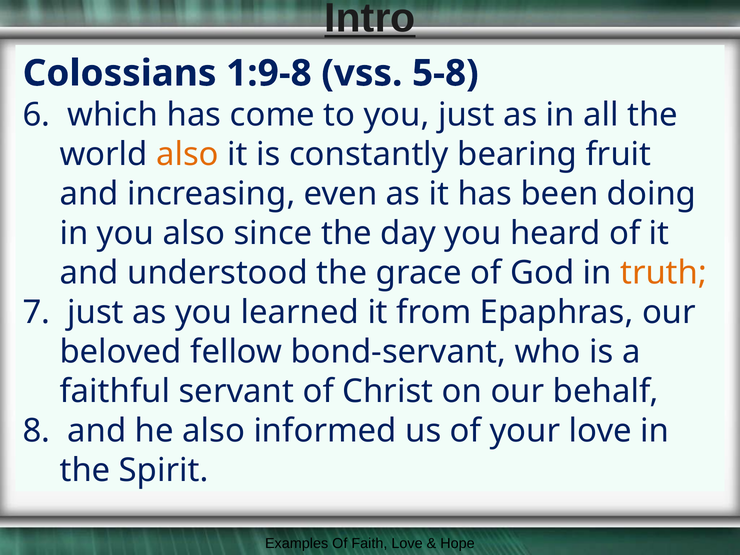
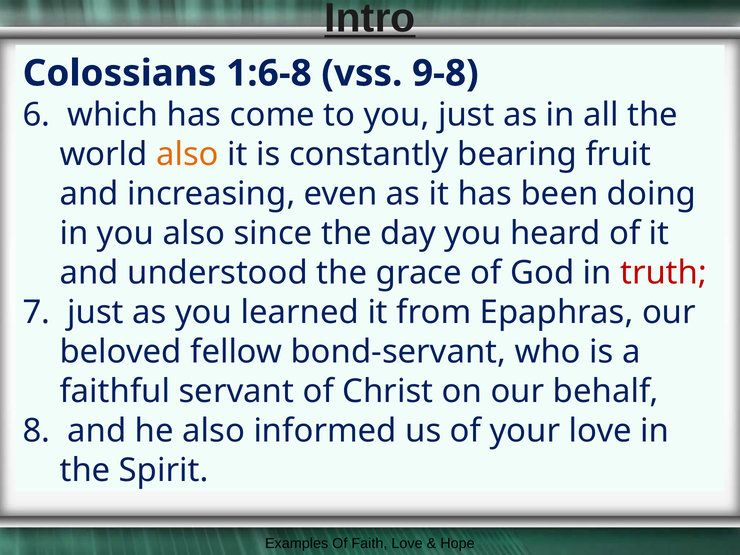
1:9-8: 1:9-8 -> 1:6-8
5-8: 5-8 -> 9-8
truth colour: orange -> red
